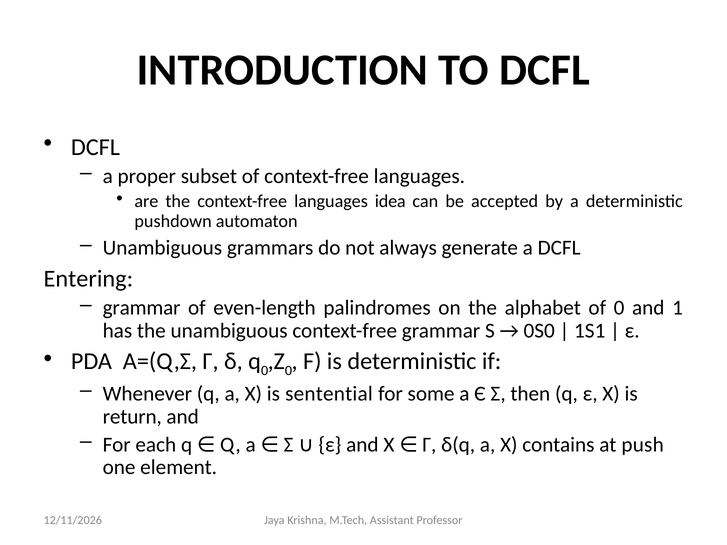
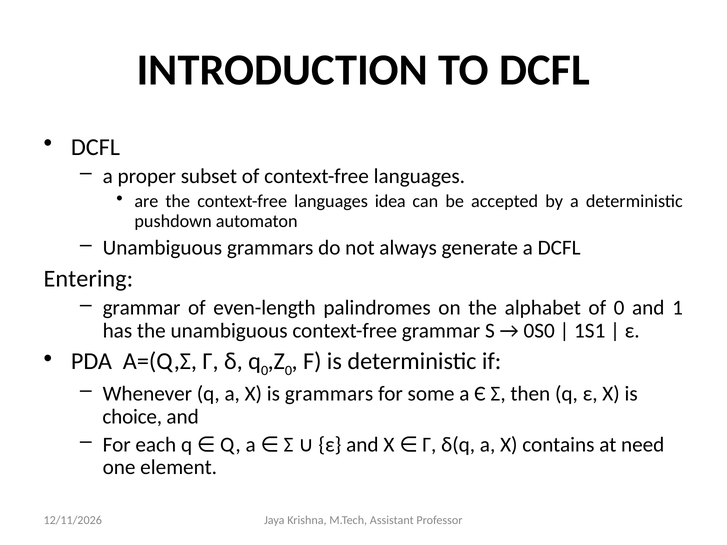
is sentential: sentential -> grammars
return: return -> choice
push: push -> need
